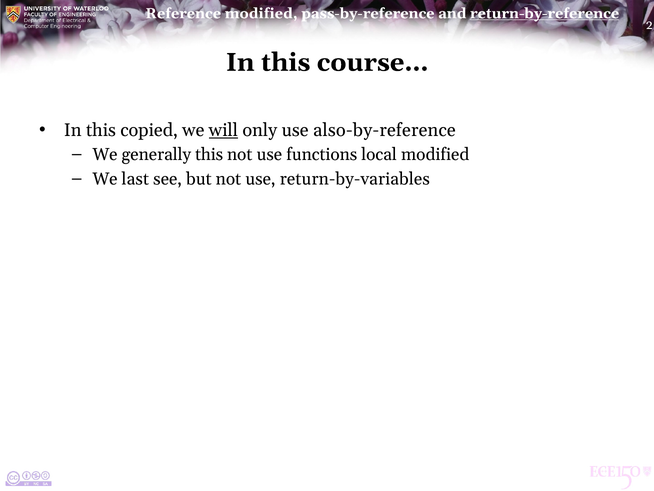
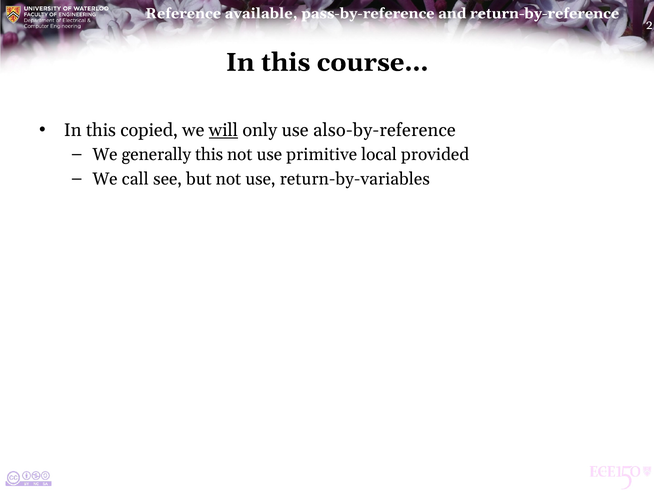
Reference modified: modified -> available
return-by-reference underline: present -> none
functions: functions -> primitive
local modified: modified -> provided
last: last -> call
